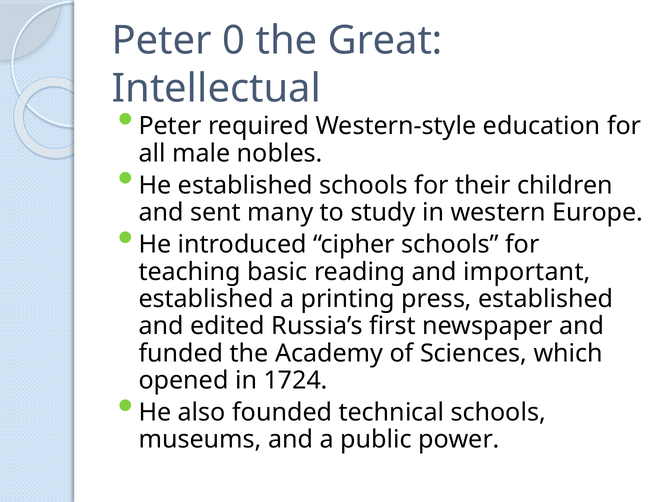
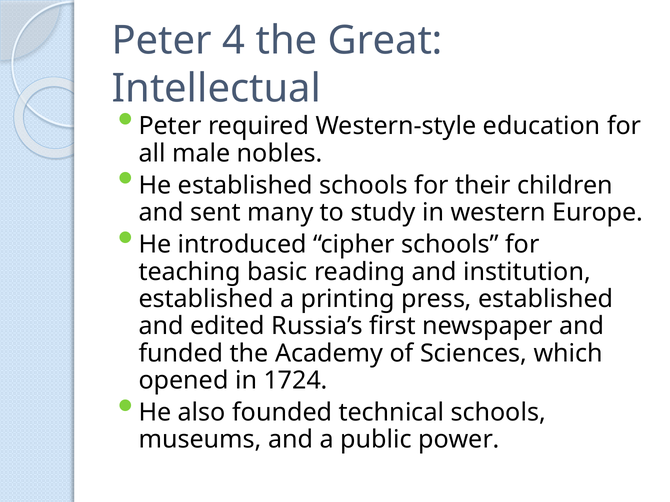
0: 0 -> 4
important: important -> institution
